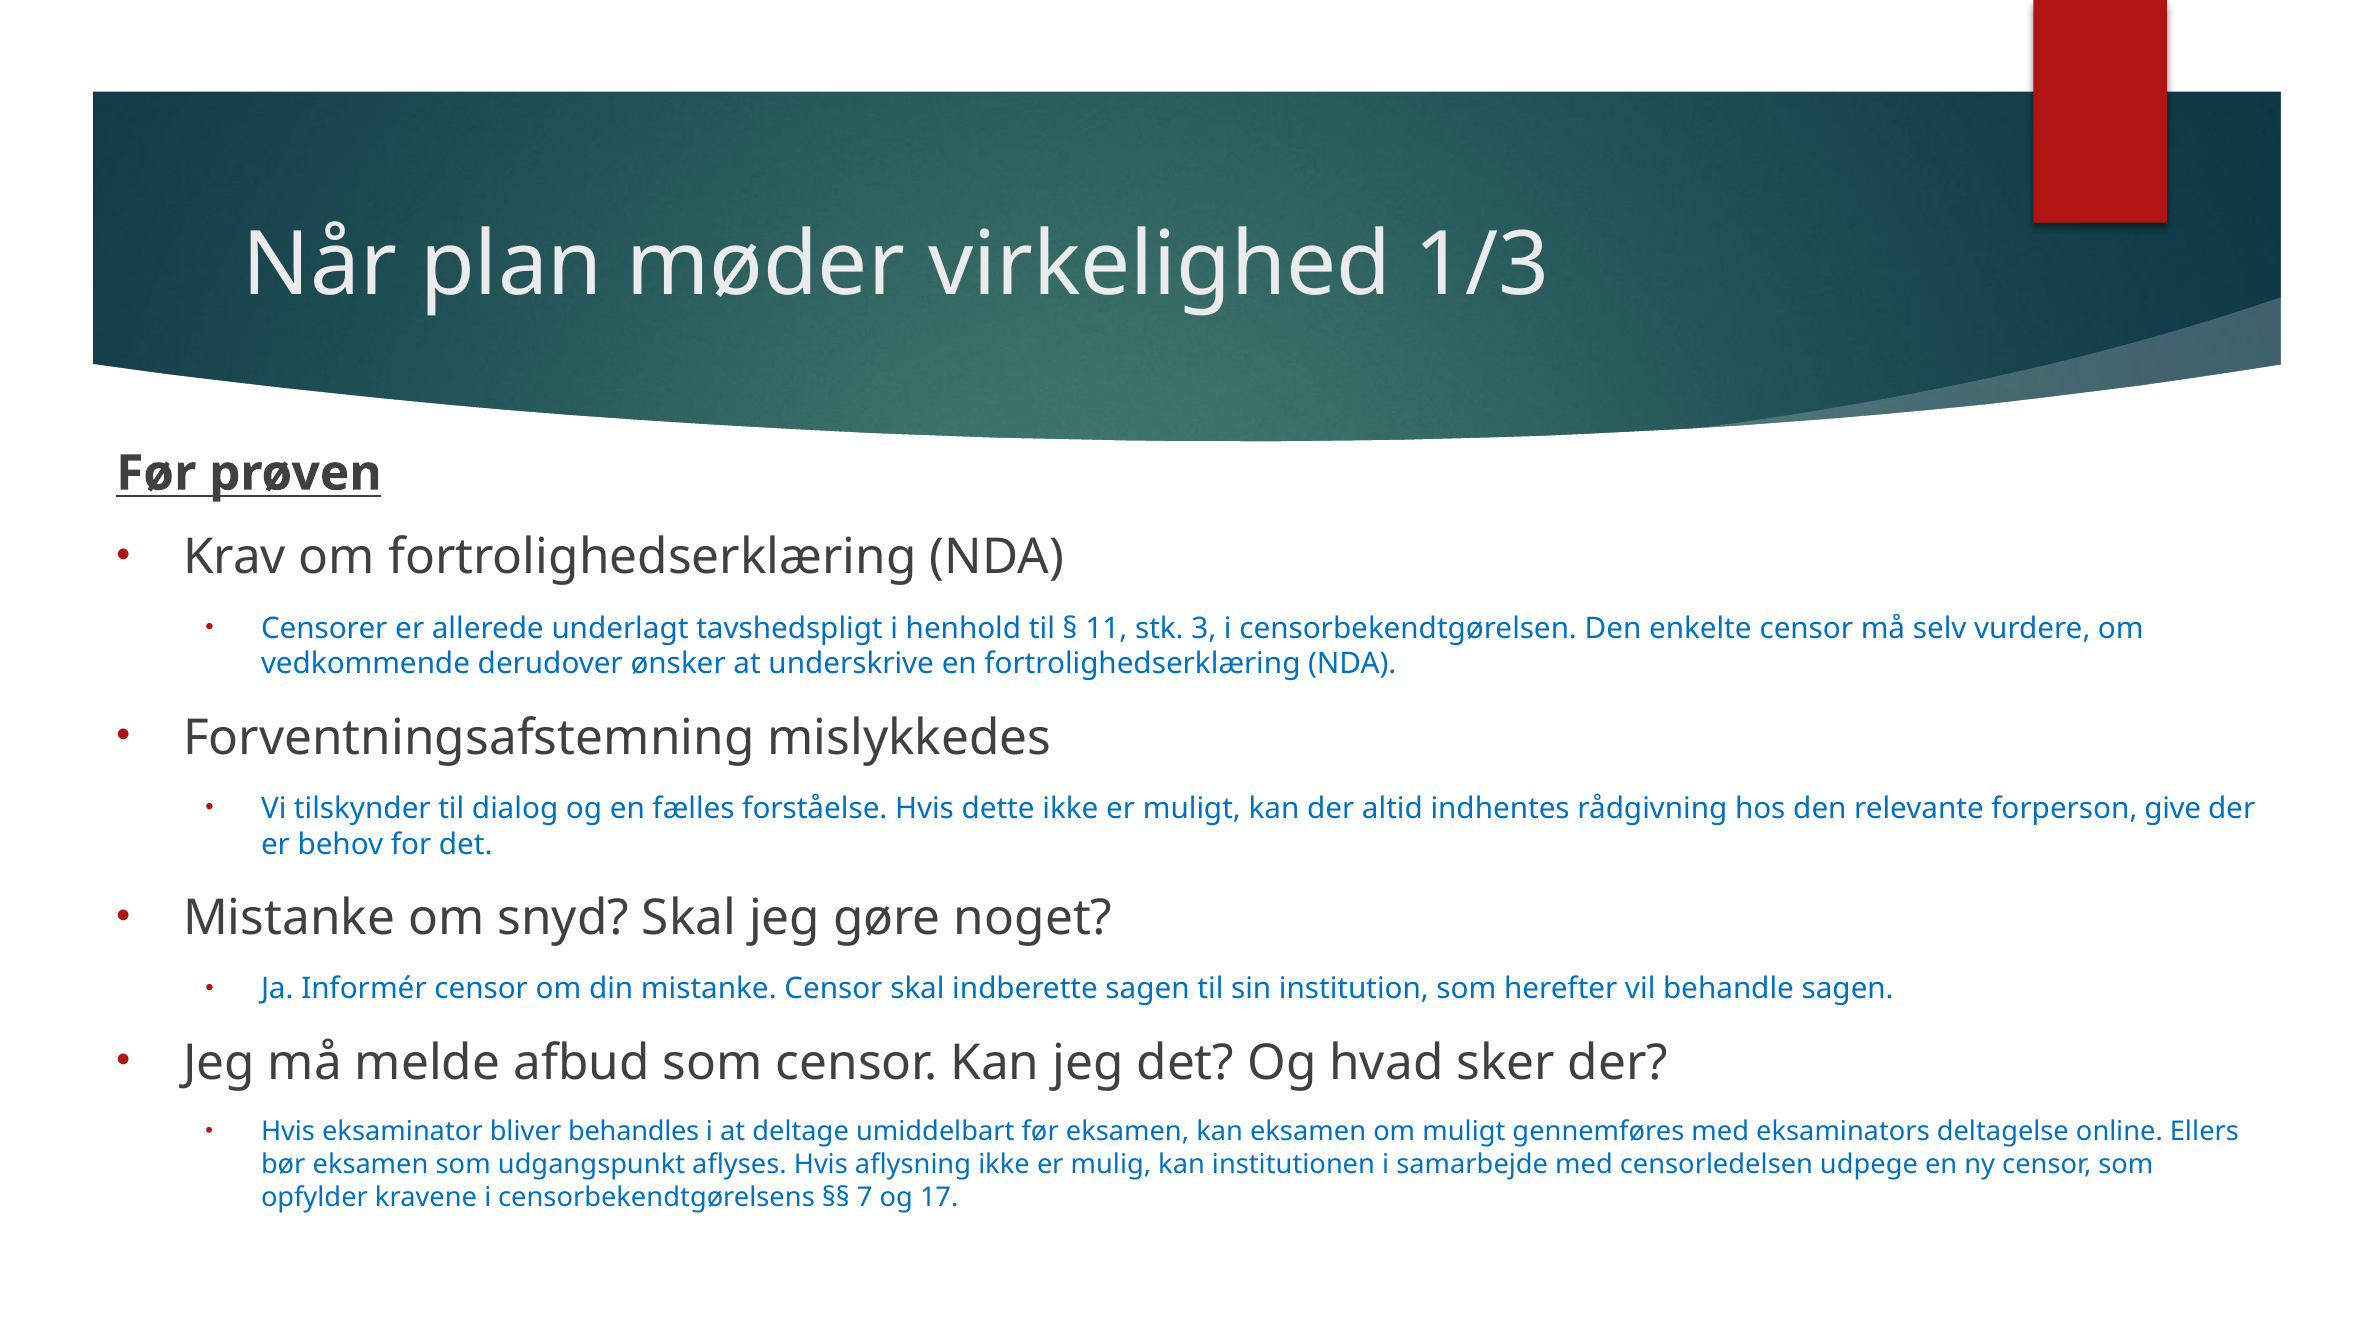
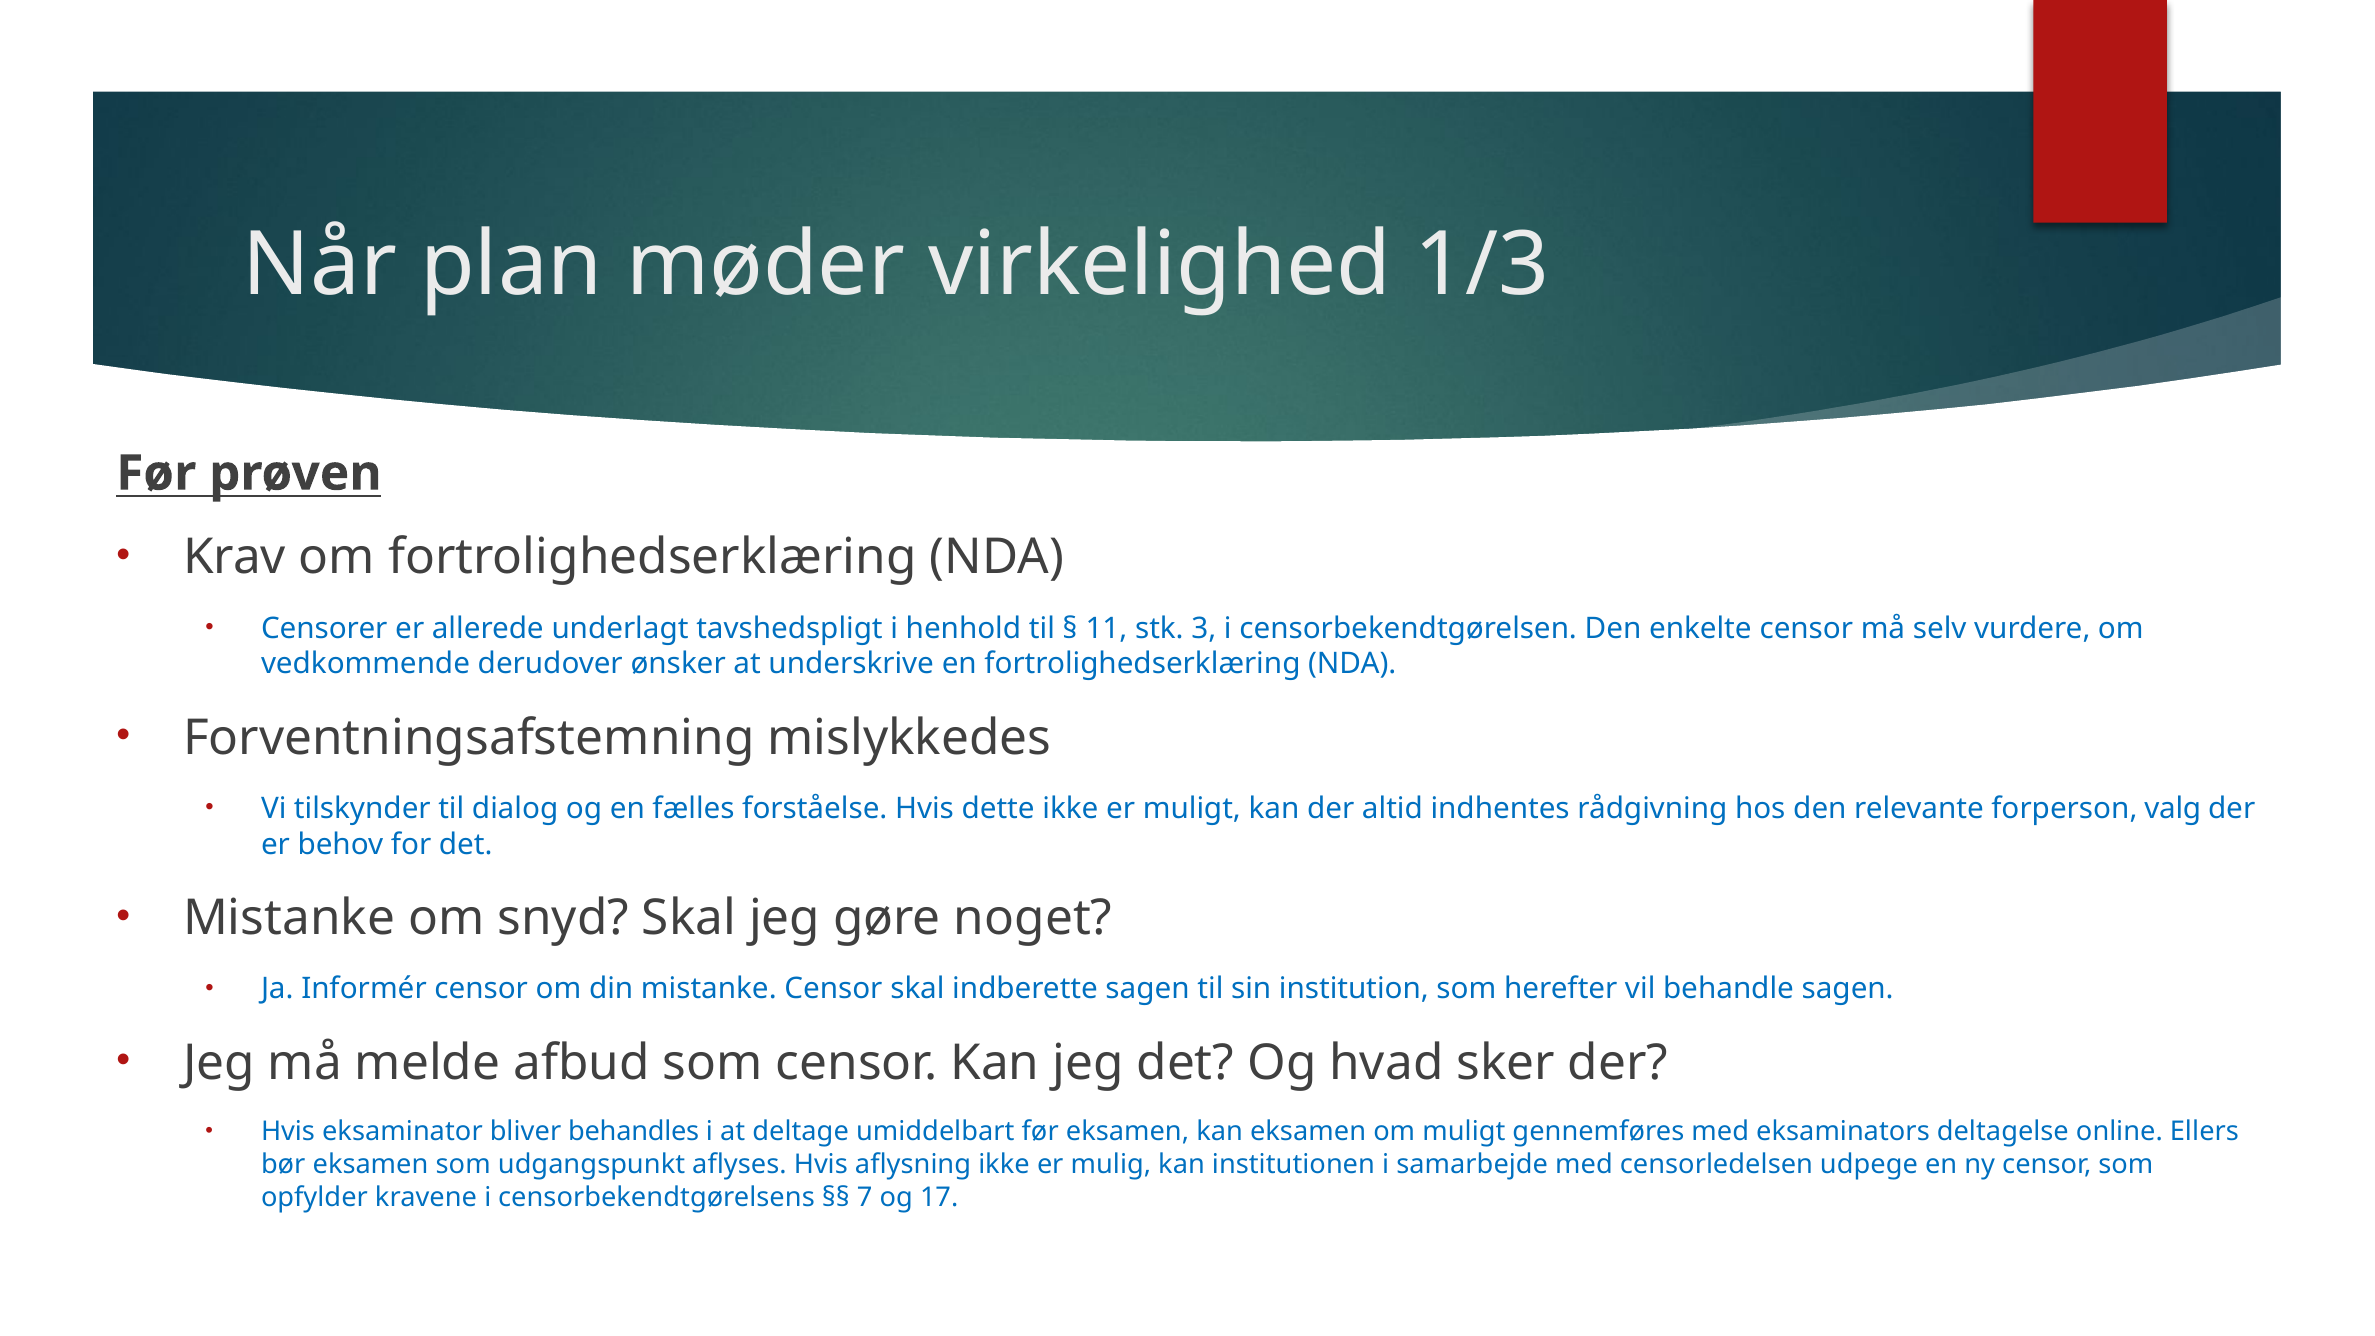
give: give -> valg
